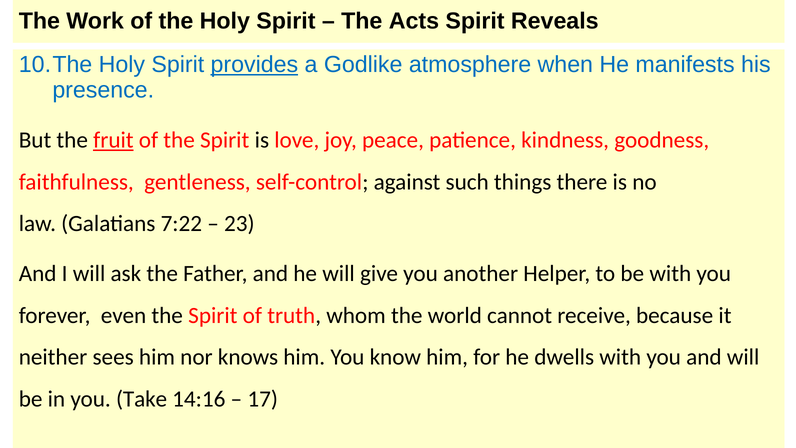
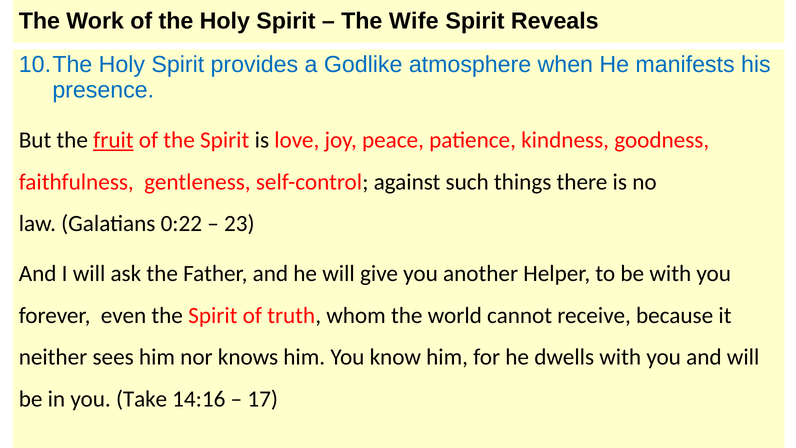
Acts: Acts -> Wife
provides underline: present -> none
7:22: 7:22 -> 0:22
